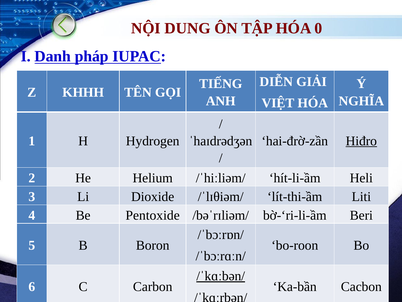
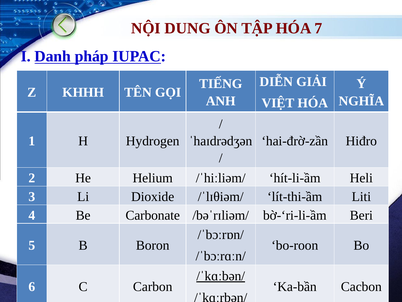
0: 0 -> 7
Hiđro underline: present -> none
Pentoxide: Pentoxide -> Carbonate
